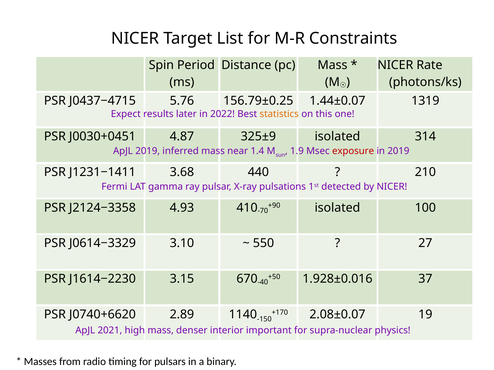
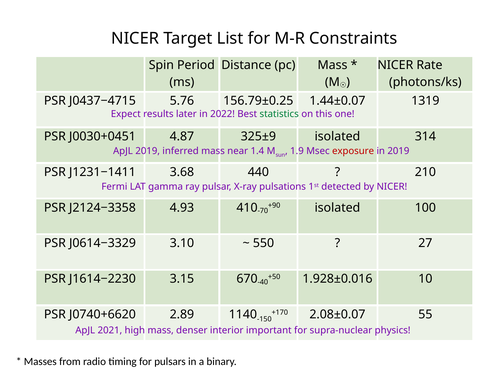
statistics colour: orange -> green
37: 37 -> 10
19: 19 -> 55
